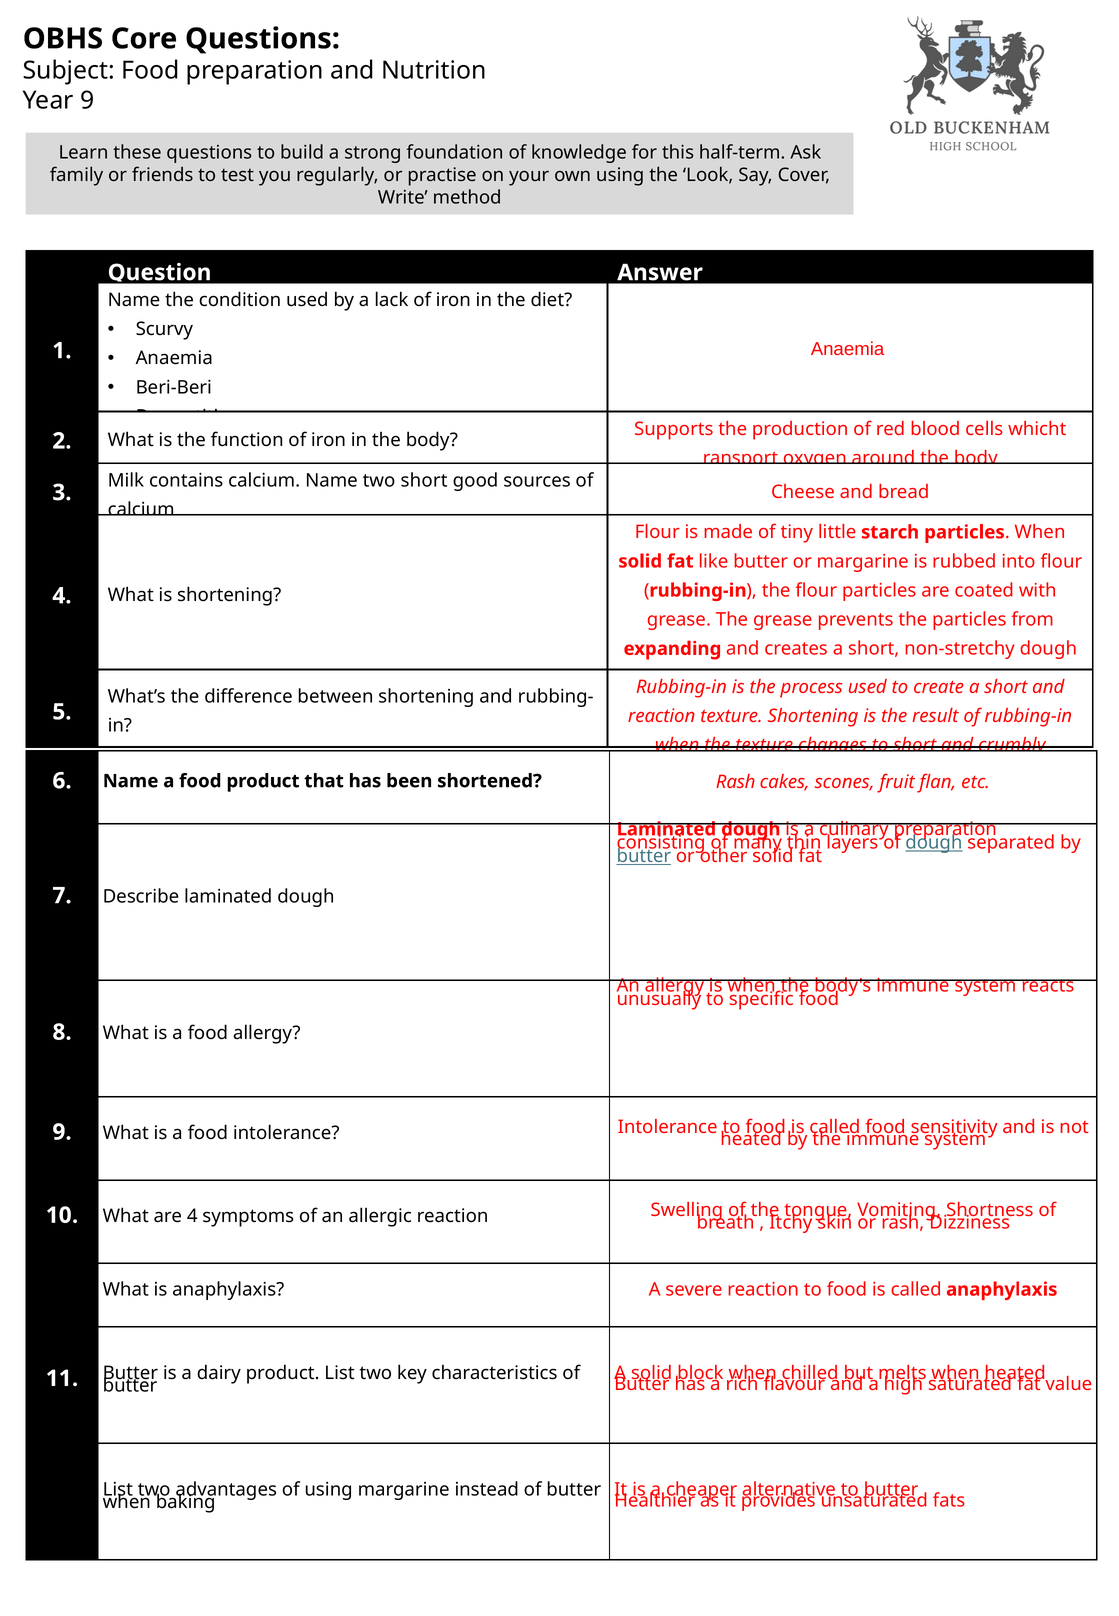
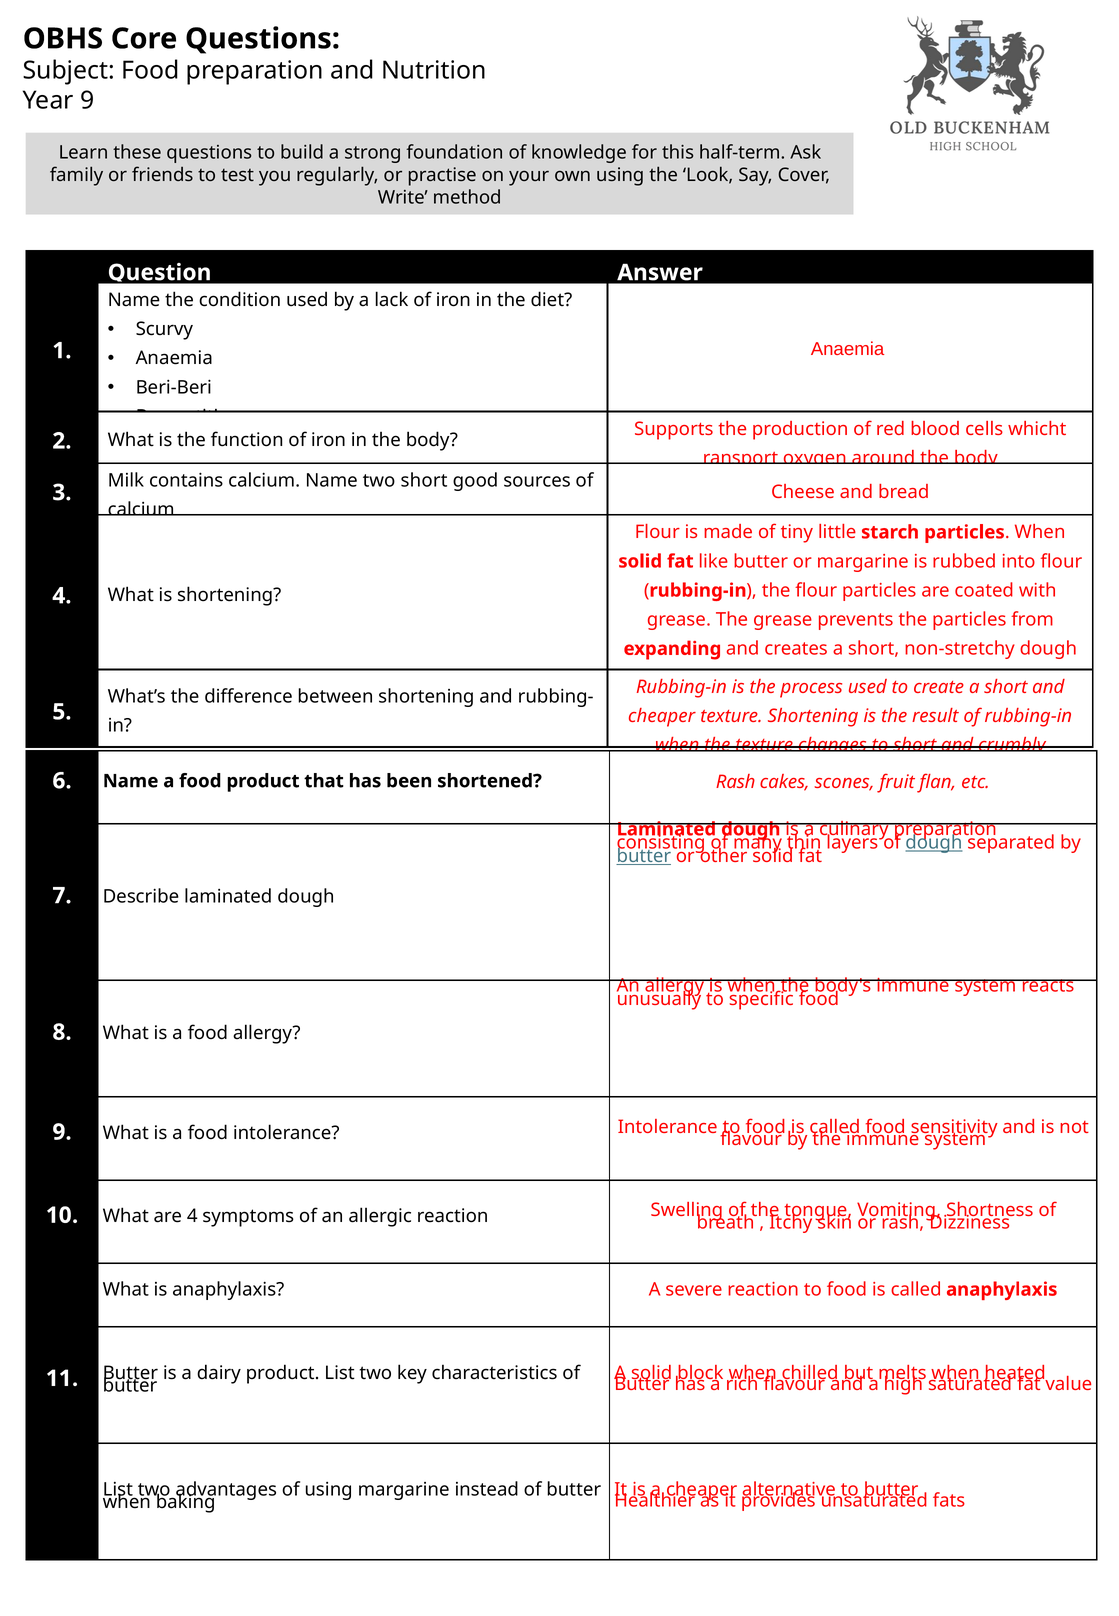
reaction at (662, 716): reaction -> cheaper
heated at (751, 1140): heated -> flavour
